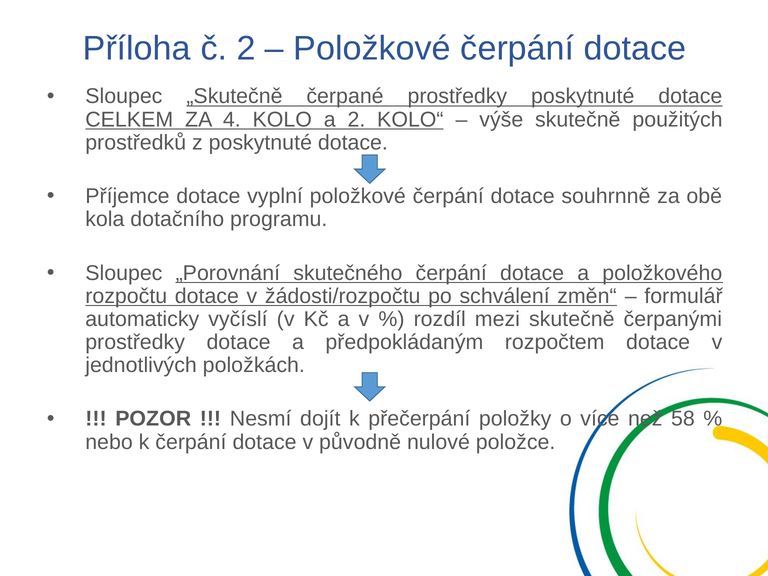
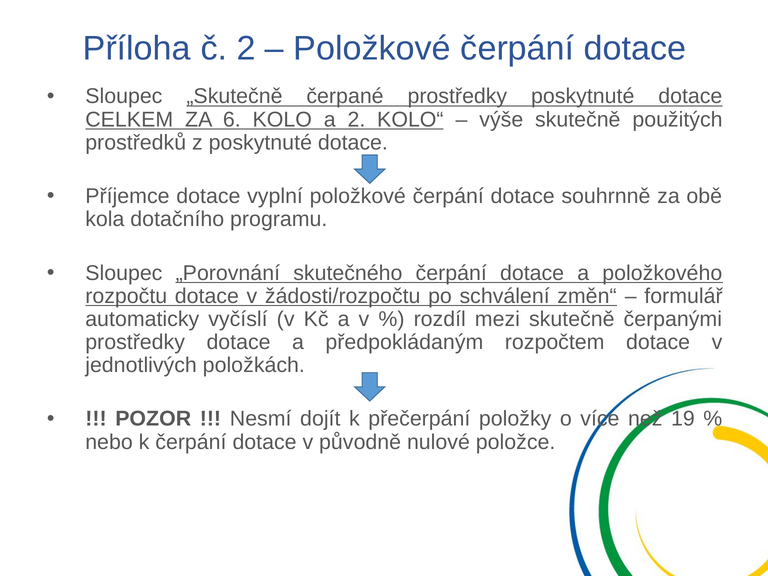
4: 4 -> 6
58: 58 -> 19
